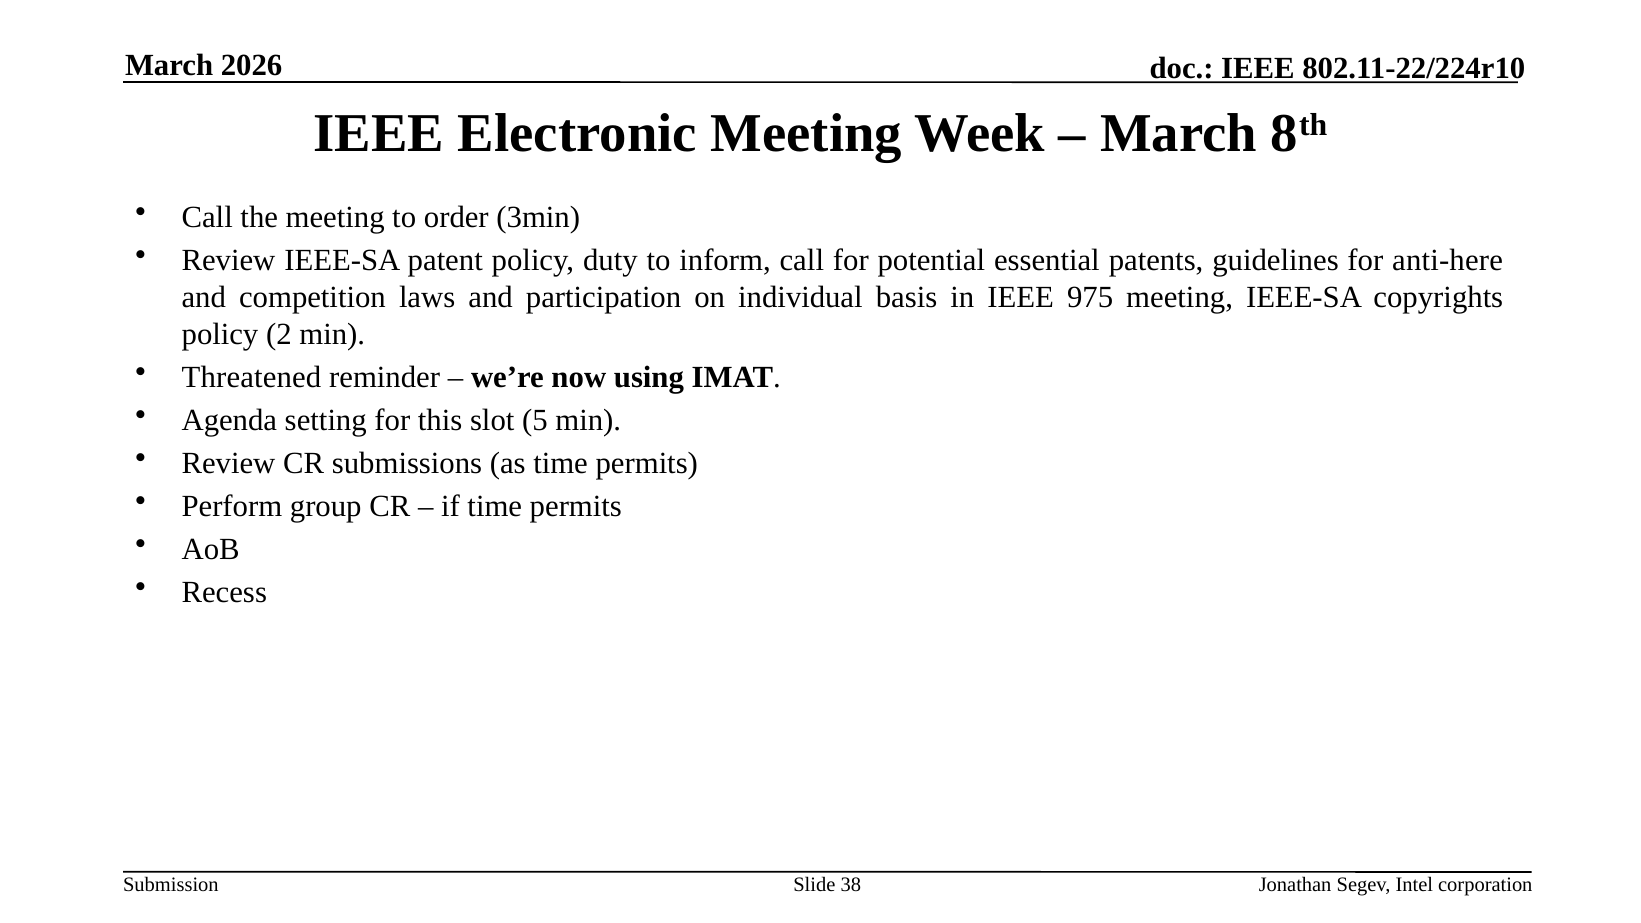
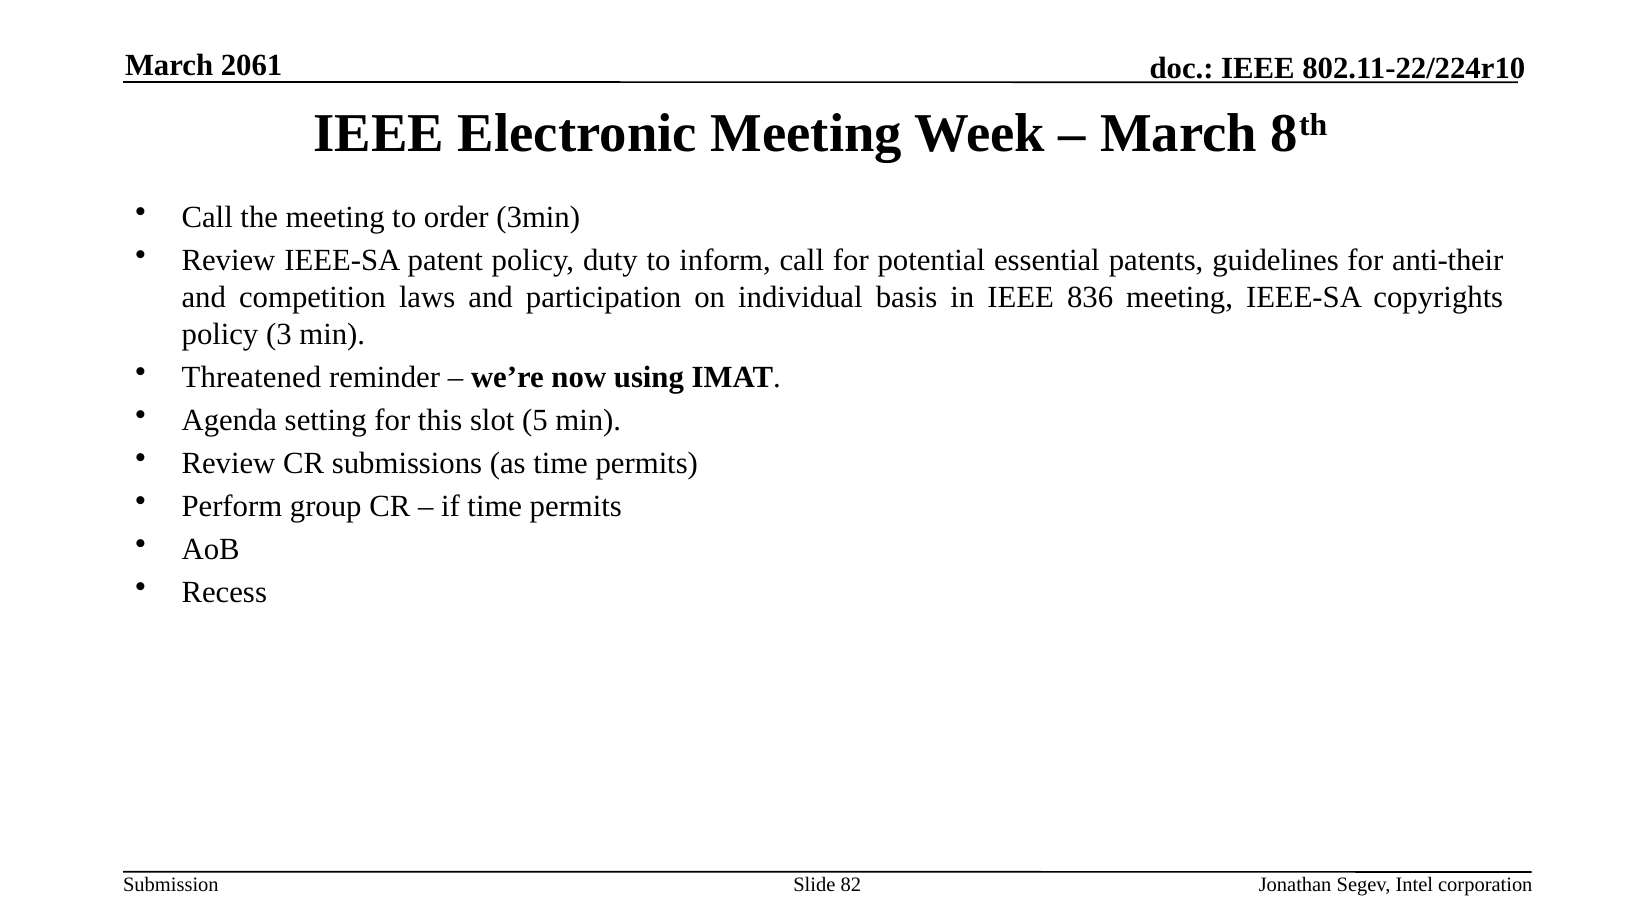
2026: 2026 -> 2061
anti-here: anti-here -> anti-their
975: 975 -> 836
2: 2 -> 3
38: 38 -> 82
